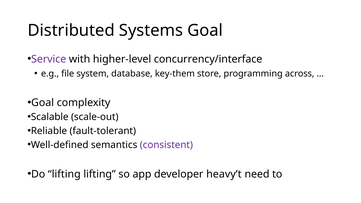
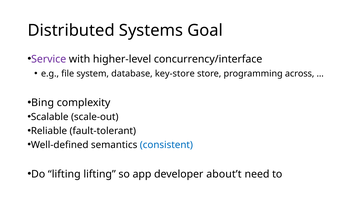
key-them: key-them -> key-store
Goal at (43, 103): Goal -> Bing
consistent colour: purple -> blue
heavy’t: heavy’t -> about’t
